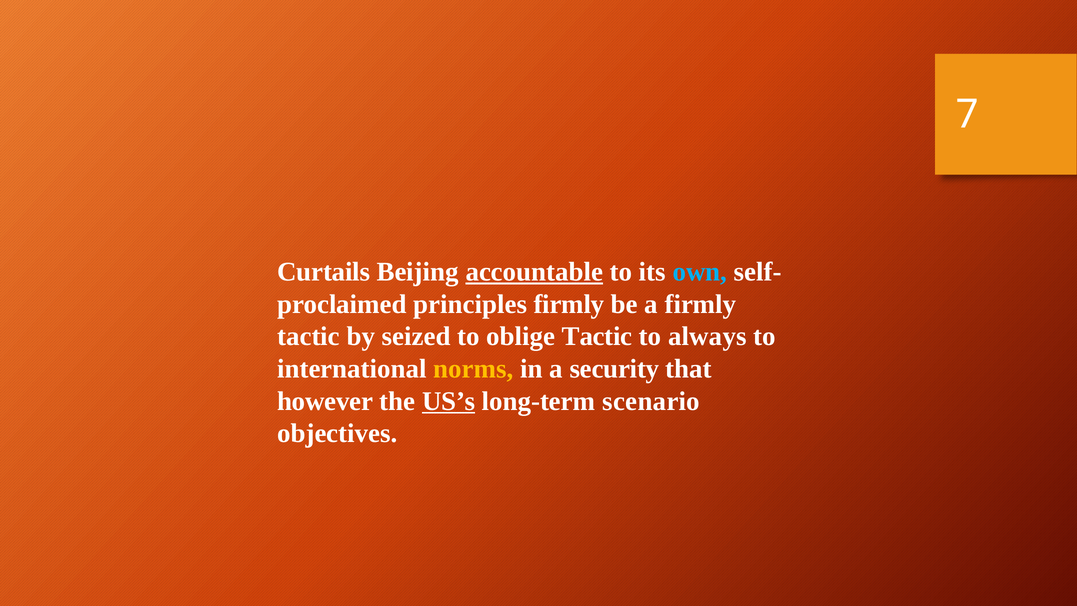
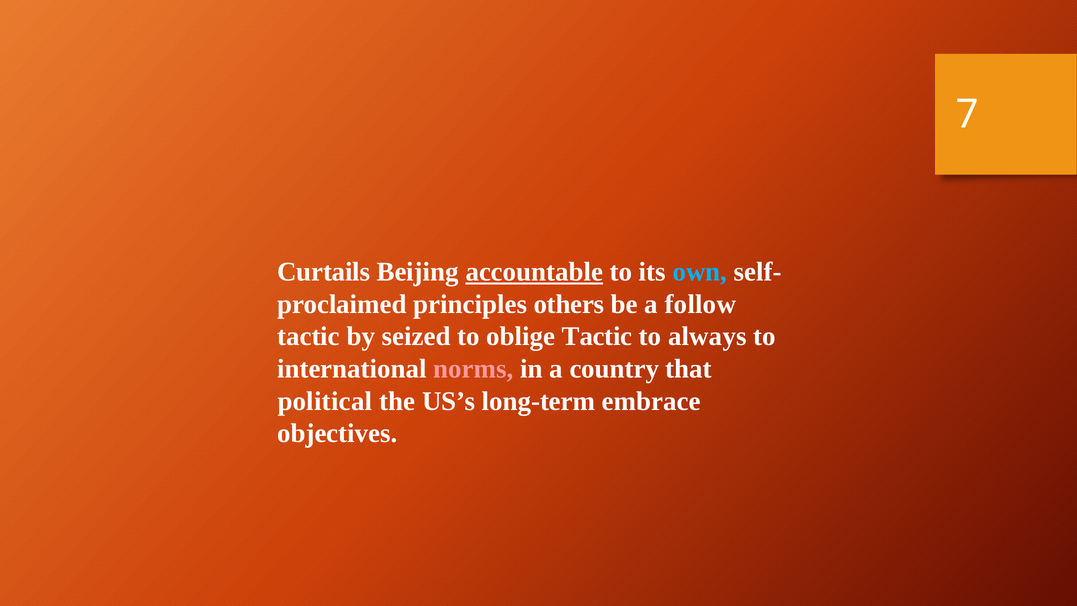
principles firmly: firmly -> others
a firmly: firmly -> follow
norms colour: yellow -> pink
security: security -> country
however: however -> political
US’s underline: present -> none
scenario: scenario -> embrace
